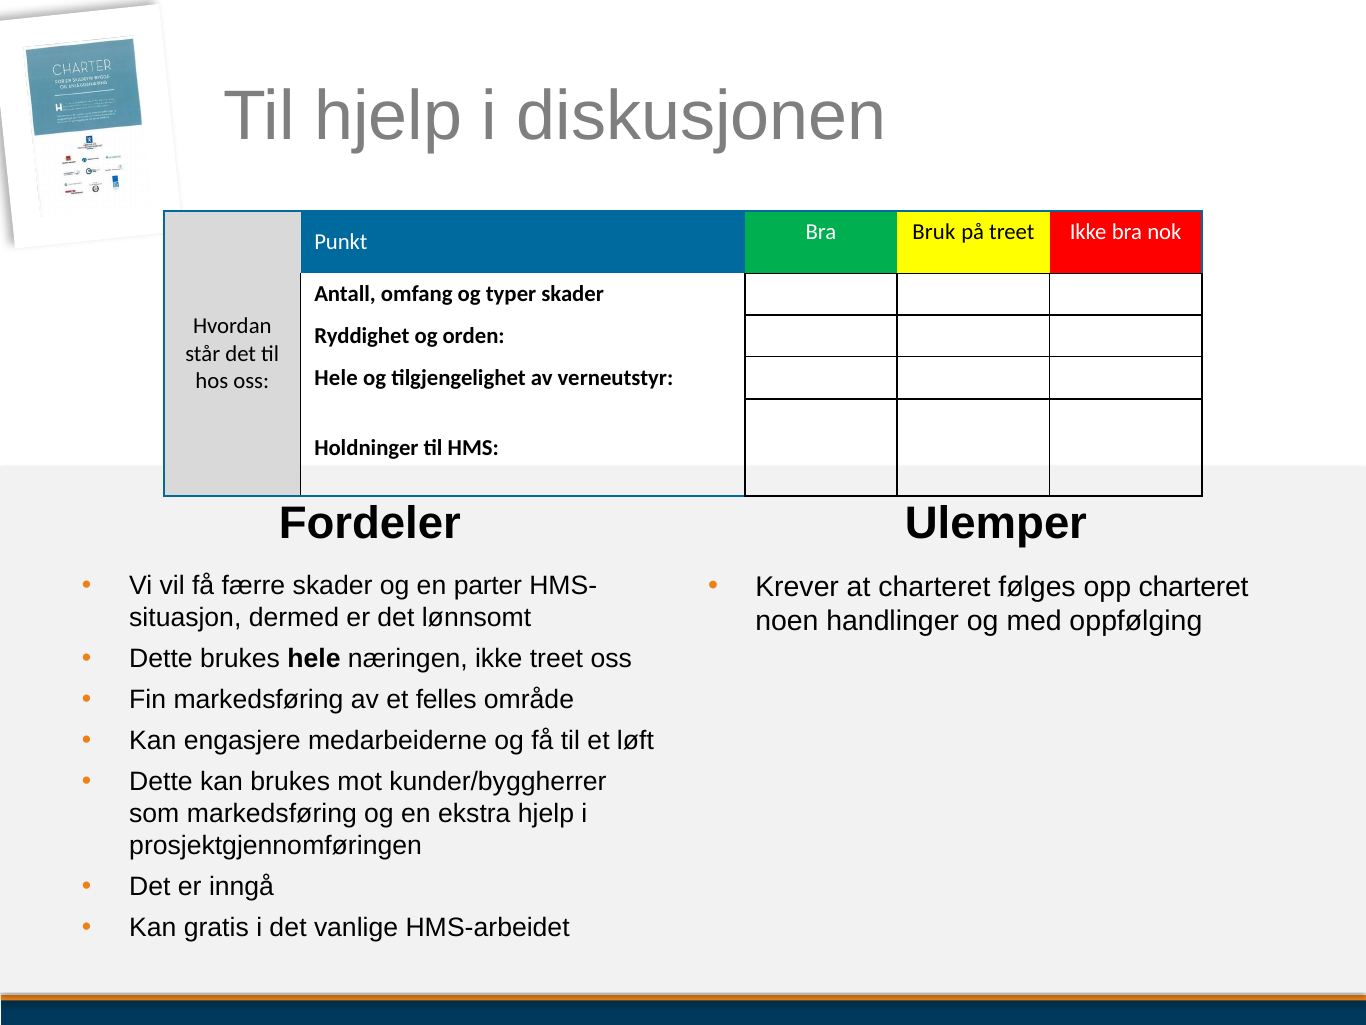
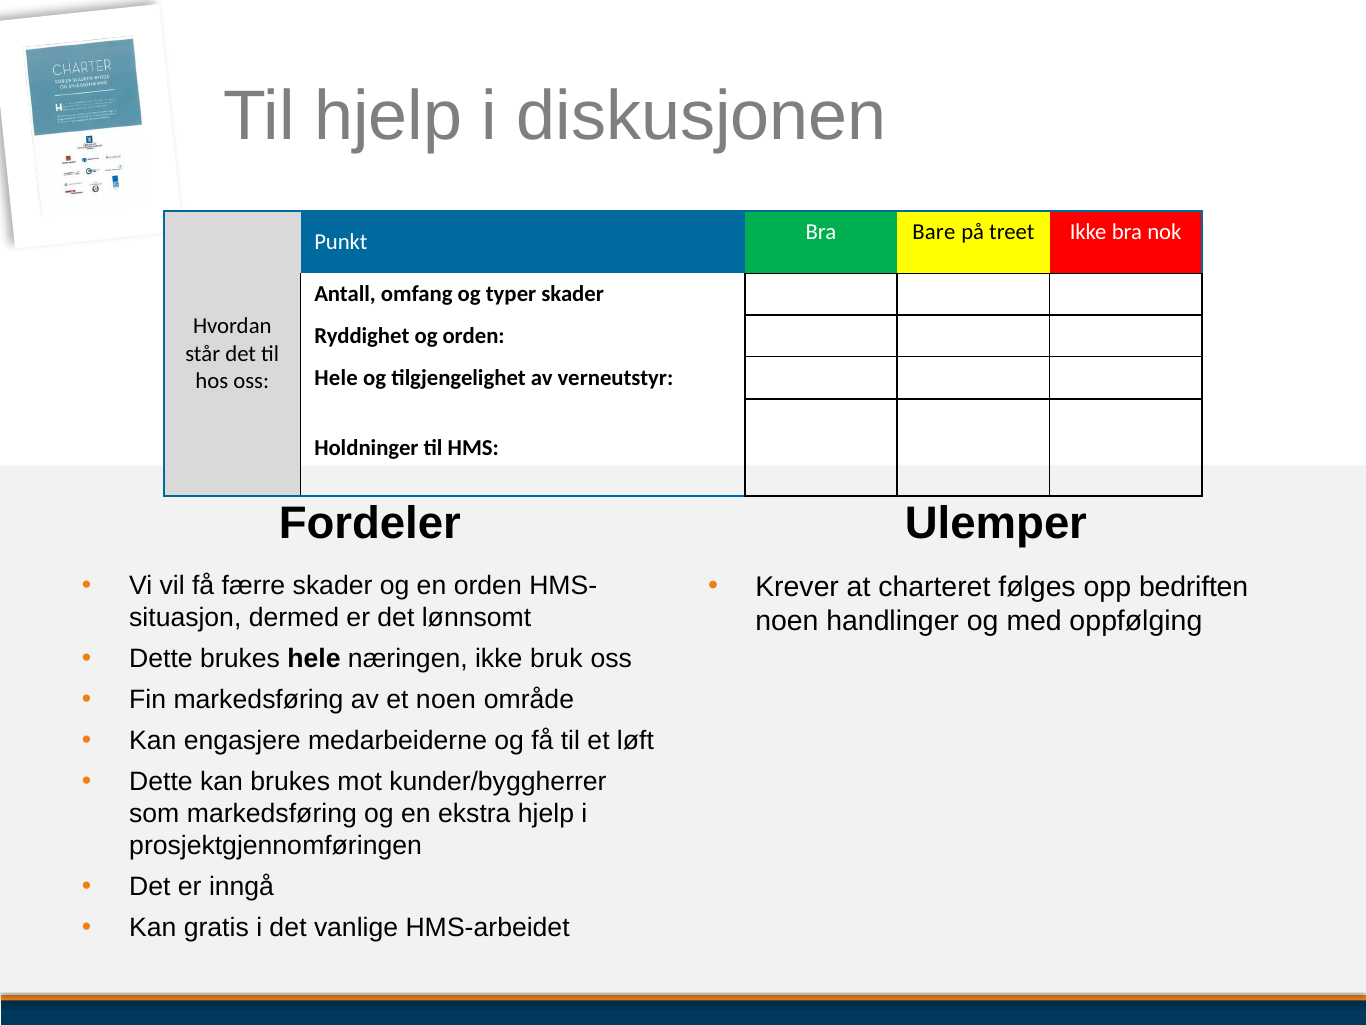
Bruk: Bruk -> Bare
en parter: parter -> orden
opp charteret: charteret -> bedriften
ikke treet: treet -> bruk
et felles: felles -> noen
